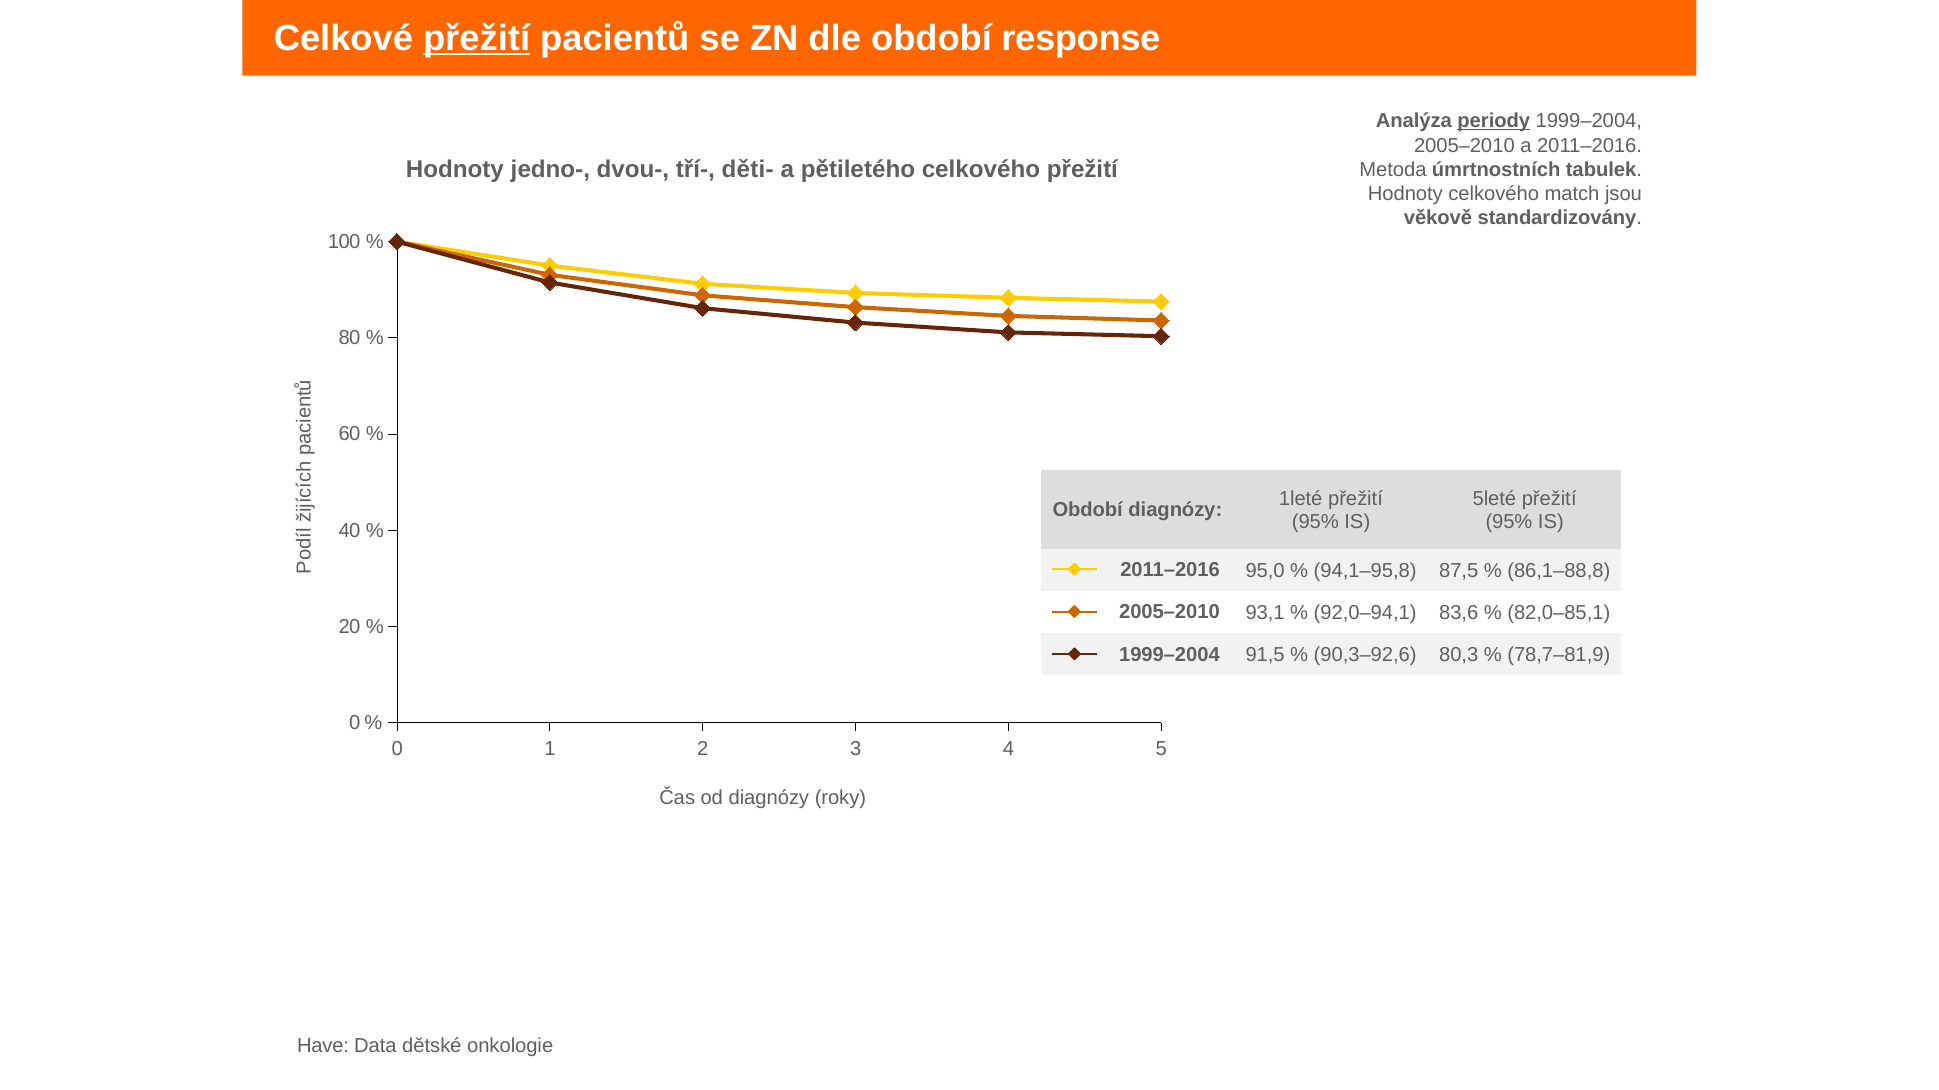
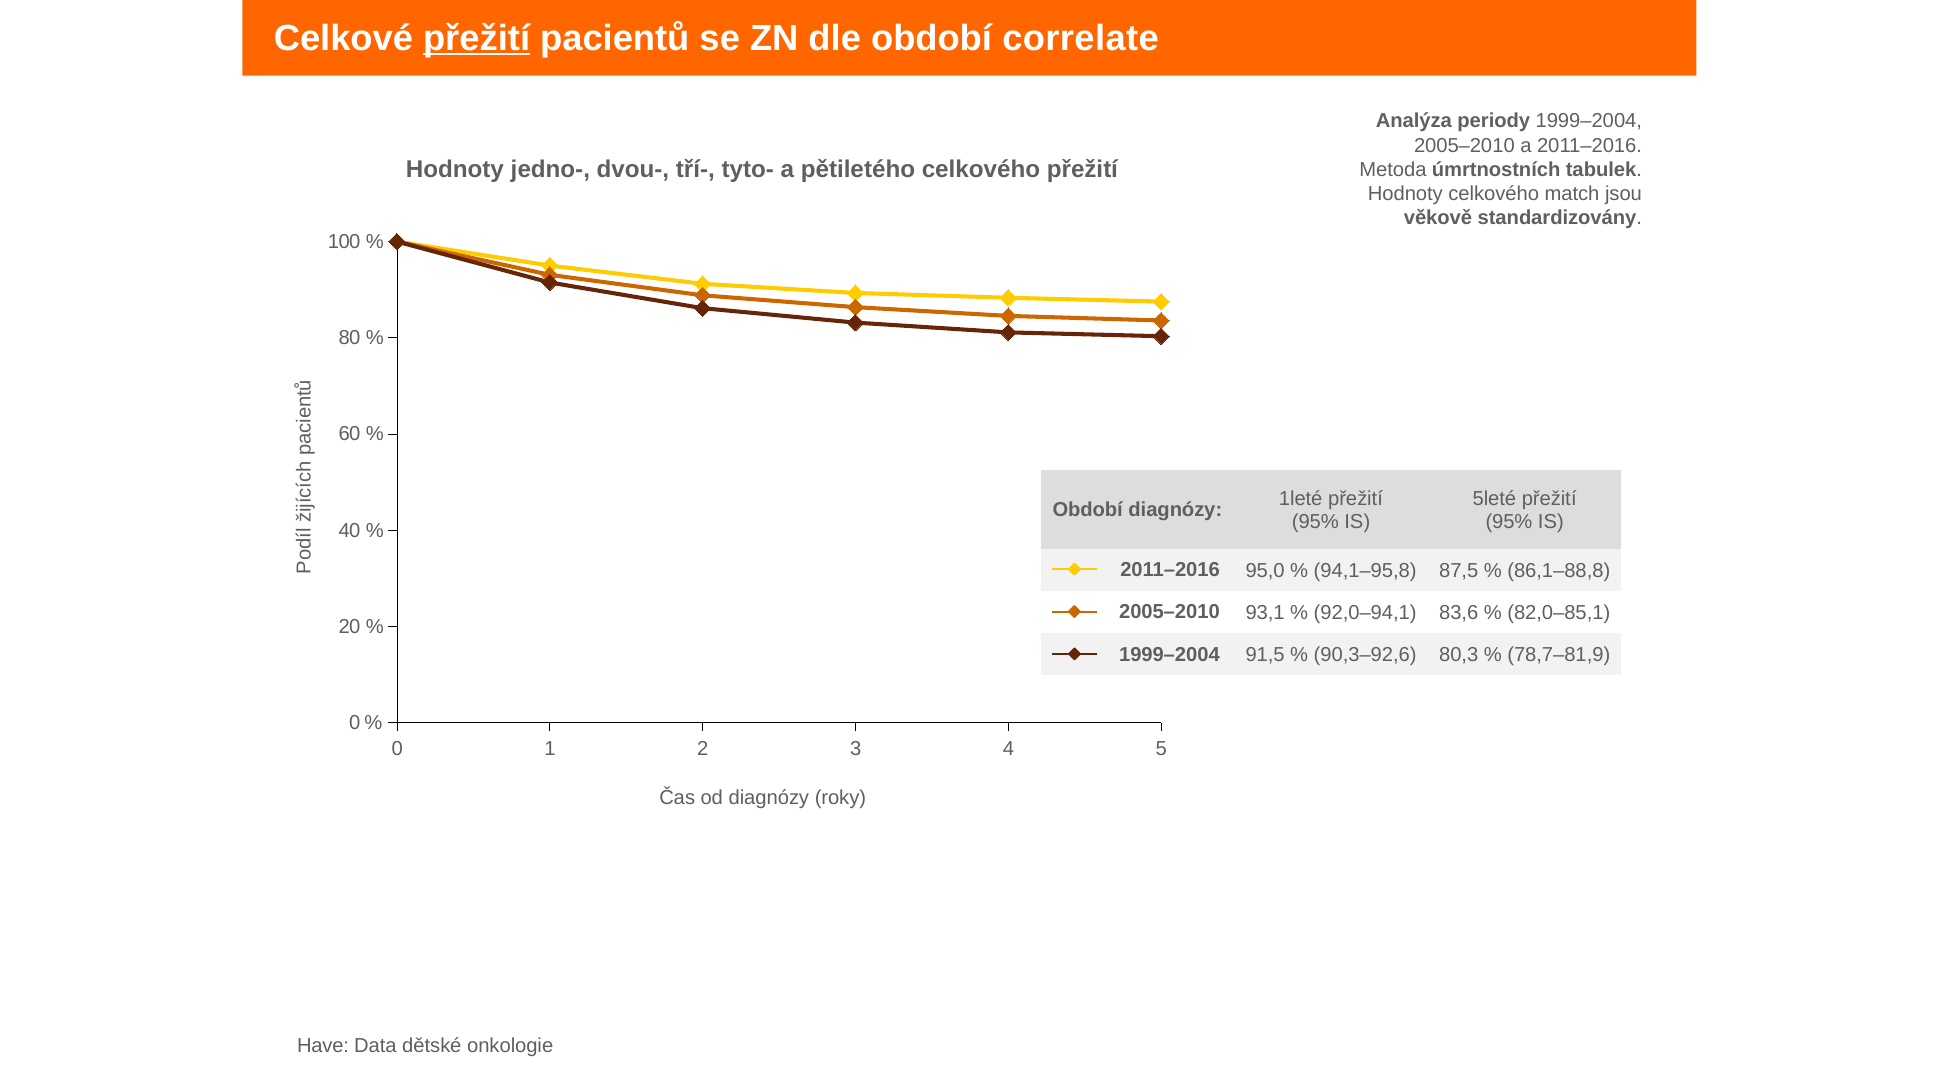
response: response -> correlate
periody underline: present -> none
děti-: děti- -> tyto-
